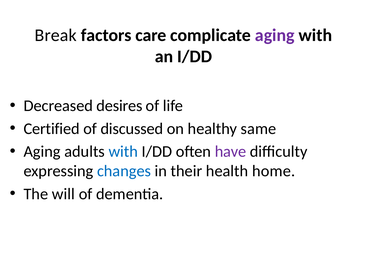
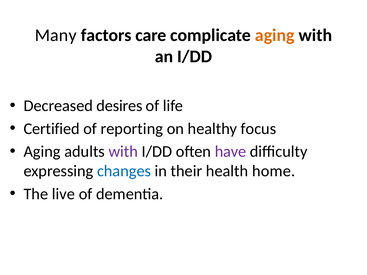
Break: Break -> Many
aging at (275, 35) colour: purple -> orange
discussed: discussed -> reporting
same: same -> focus
with at (123, 152) colour: blue -> purple
will: will -> live
